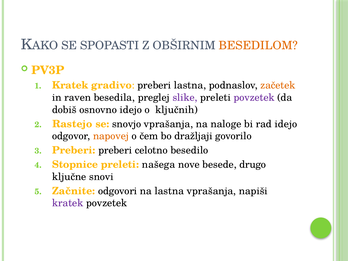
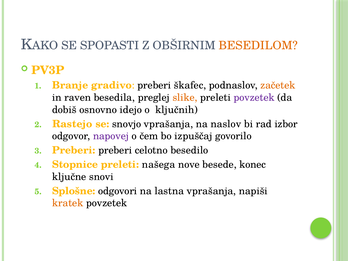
Kratek at (70, 85): Kratek -> Branje
preberi lastna: lastna -> škafec
slike colour: purple -> orange
naloge: naloge -> naslov
rad idejo: idejo -> izbor
napovej colour: orange -> purple
dražljaji: dražljaji -> izpuščaj
drugo: drugo -> konec
Začnite: Začnite -> Splošne
kratek at (68, 203) colour: purple -> orange
